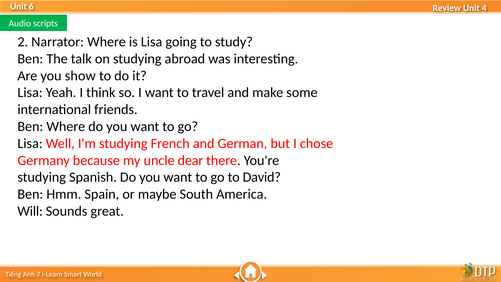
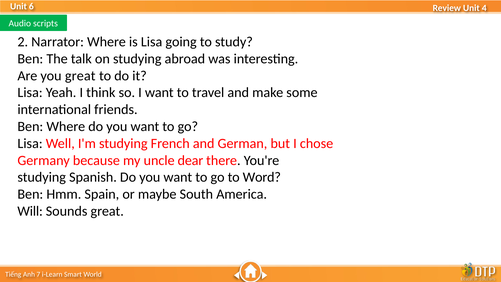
you show: show -> great
David: David -> Word
